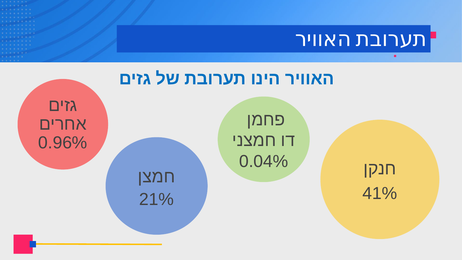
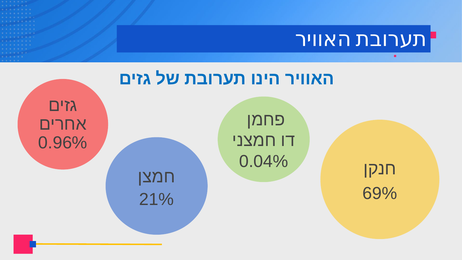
41%: 41% -> 69%
